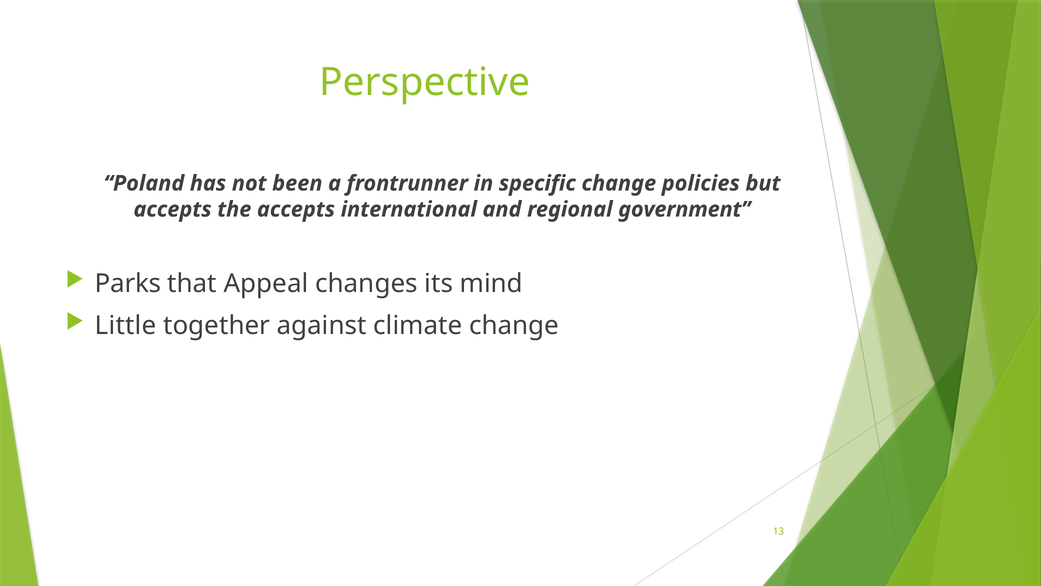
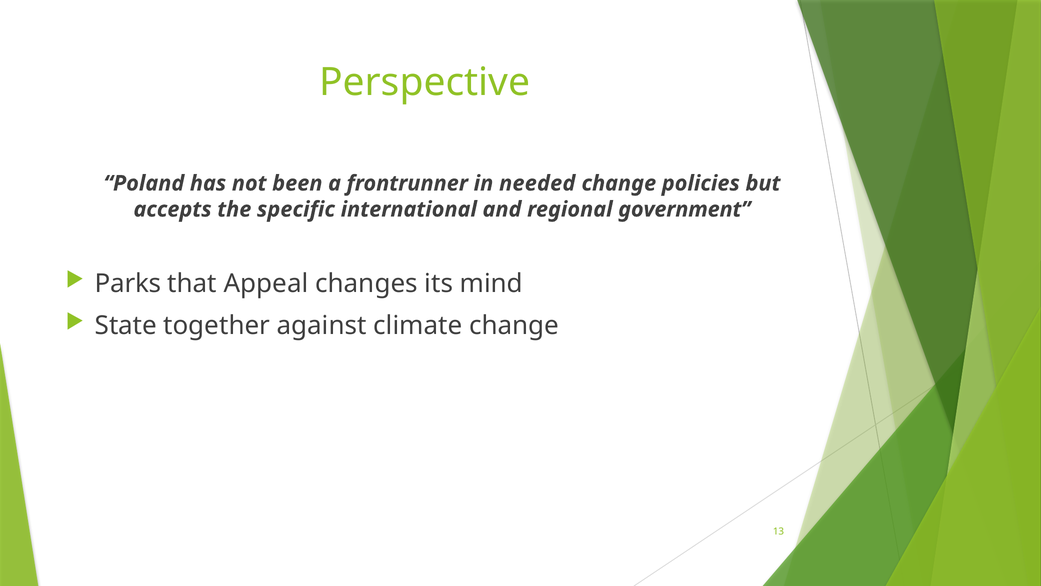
specific: specific -> needed
the accepts: accepts -> specific
Little: Little -> State
